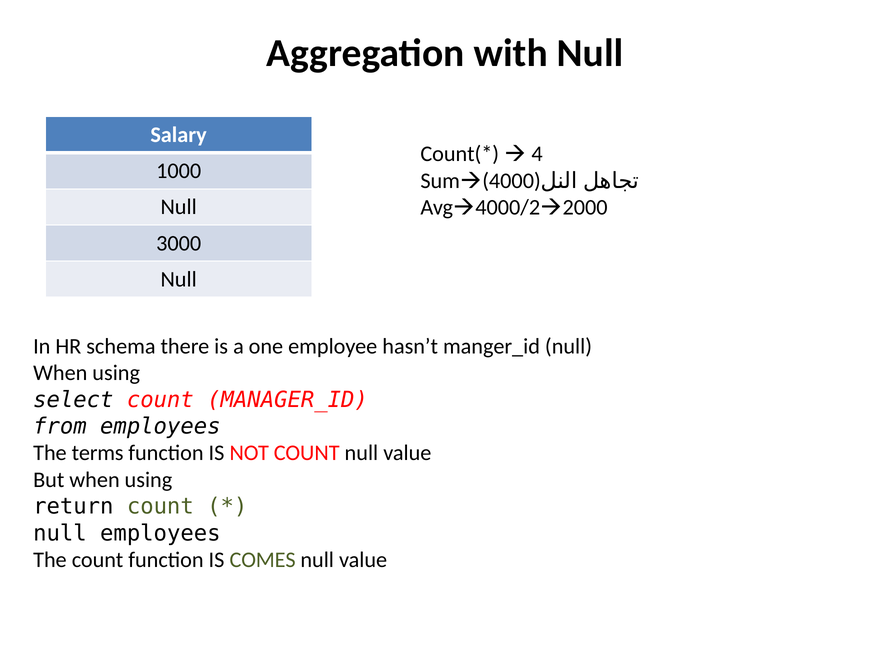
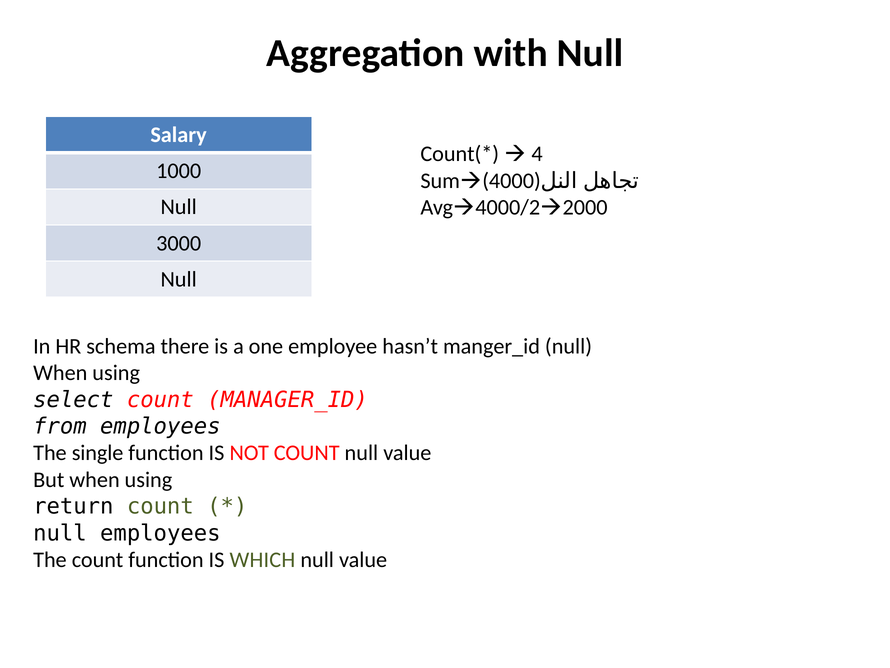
terms: terms -> single
COMES: COMES -> WHICH
